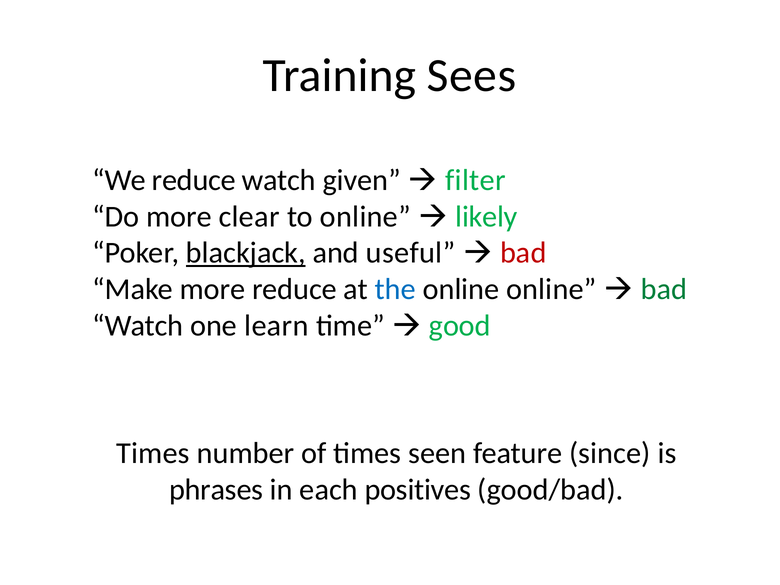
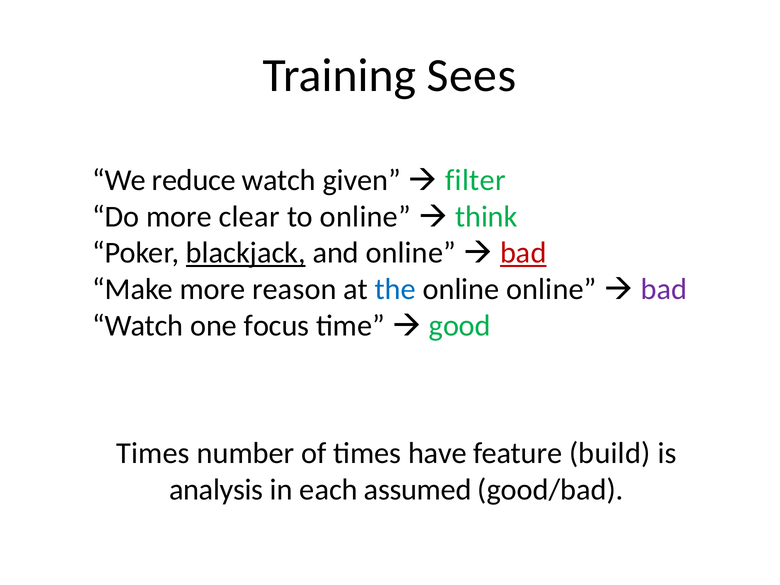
likely: likely -> think
and useful: useful -> online
bad at (523, 253) underline: none -> present
more reduce: reduce -> reason
bad at (664, 289) colour: green -> purple
learn: learn -> focus
seen: seen -> have
since: since -> build
phrases: phrases -> analysis
positives: positives -> assumed
